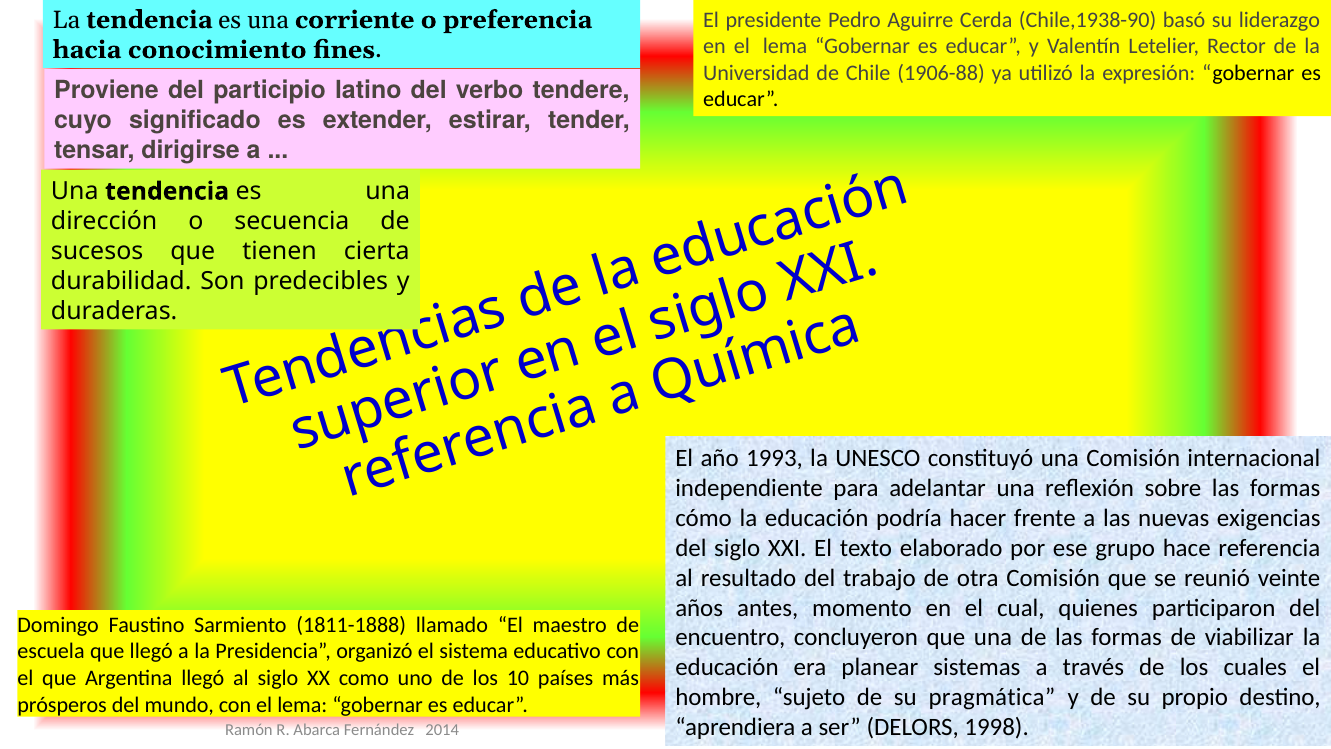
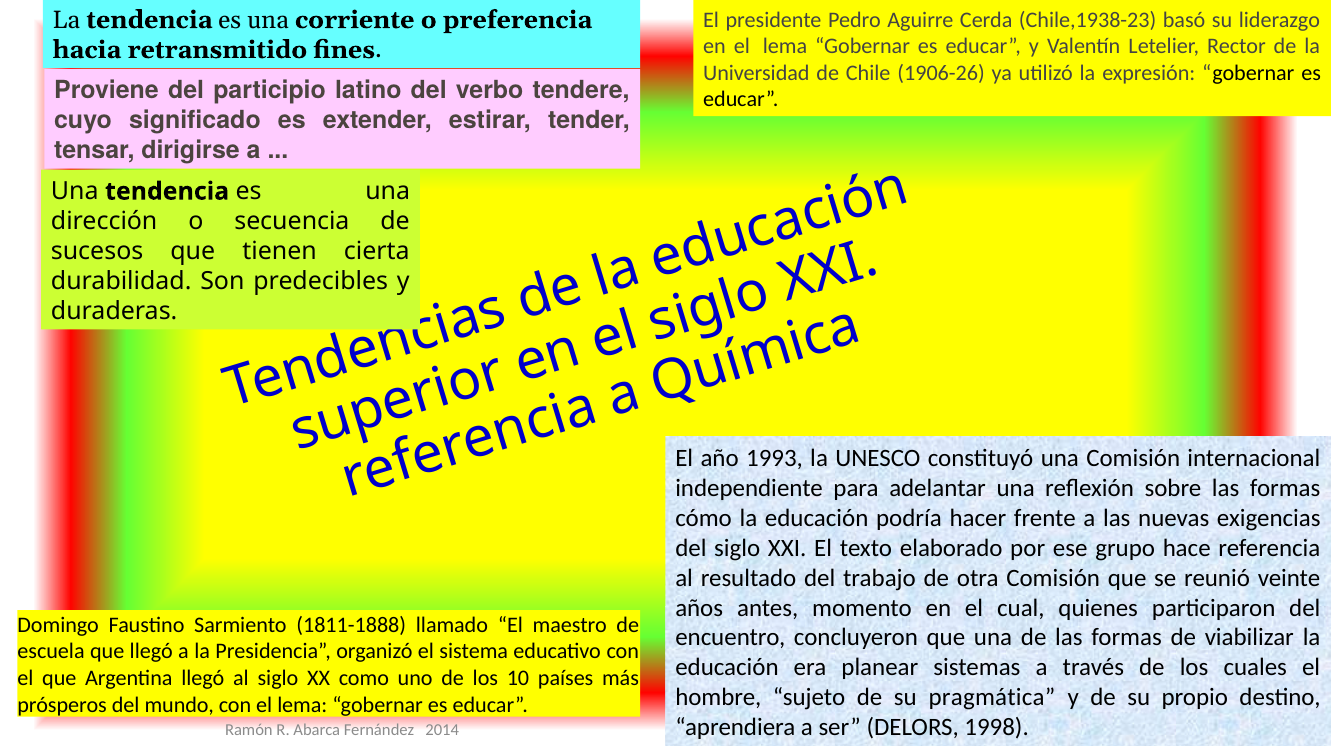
Chile,1938-90: Chile,1938-90 -> Chile,1938-23
conocimiento: conocimiento -> retransmitido
1906-88: 1906-88 -> 1906-26
